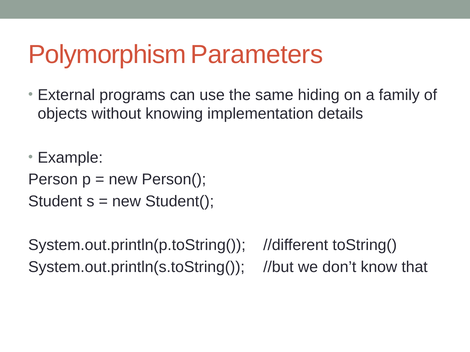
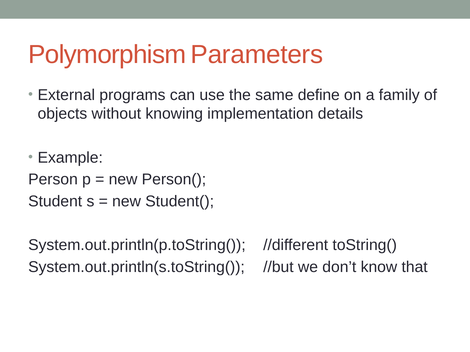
hiding: hiding -> define
